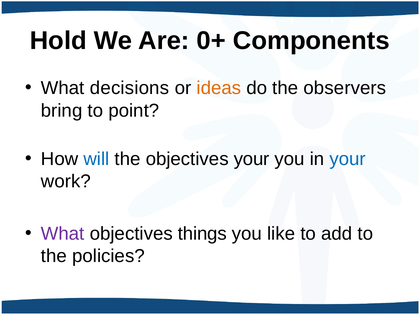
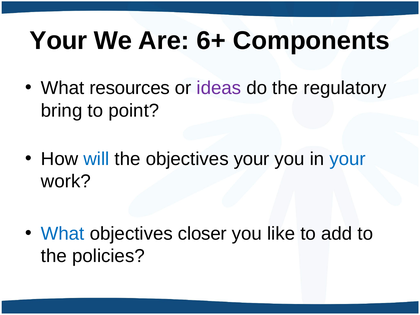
Hold at (58, 41): Hold -> Your
0+: 0+ -> 6+
decisions: decisions -> resources
ideas colour: orange -> purple
observers: observers -> regulatory
What at (63, 234) colour: purple -> blue
things: things -> closer
